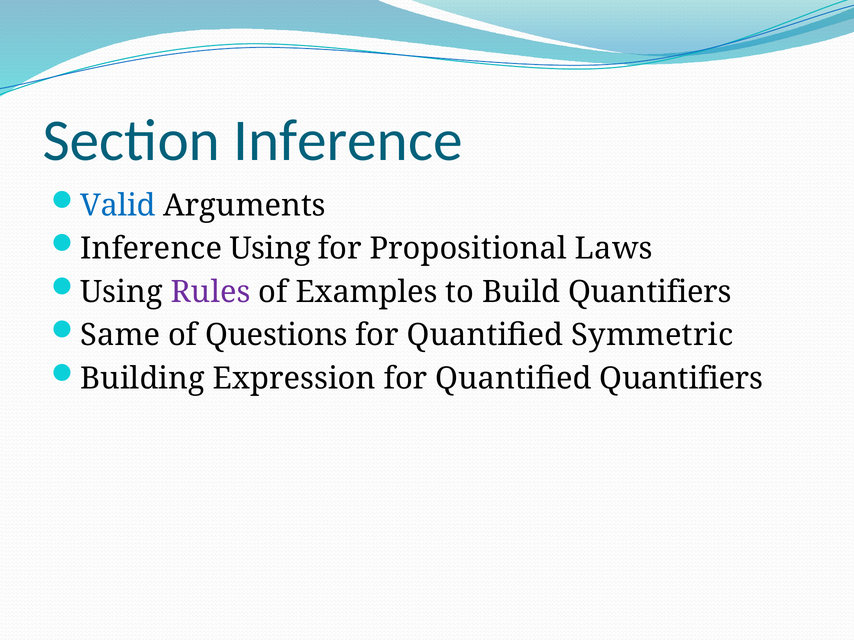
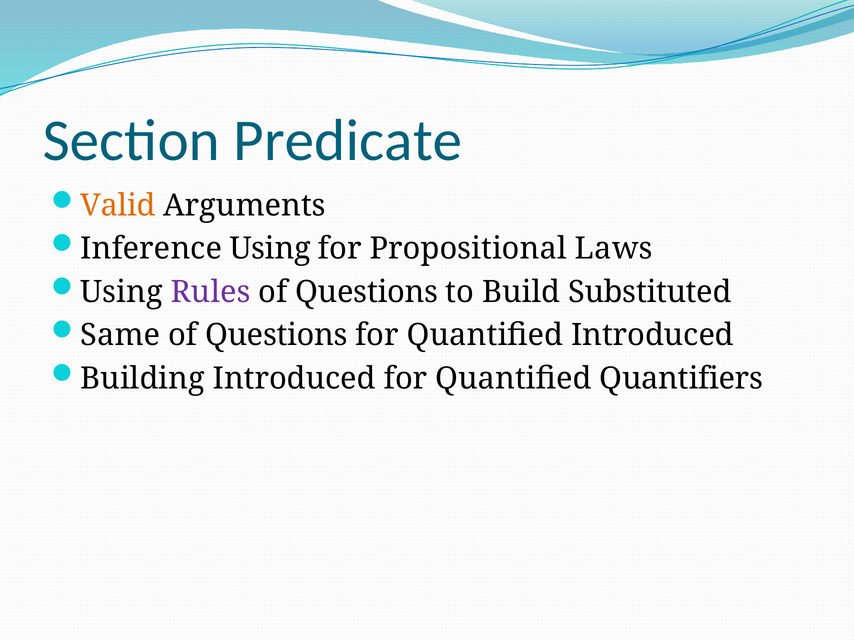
Section Inference: Inference -> Predicate
Valid colour: blue -> orange
Examples at (367, 292): Examples -> Questions
Build Quantifiers: Quantifiers -> Substituted
Quantified Symmetric: Symmetric -> Introduced
Building Expression: Expression -> Introduced
